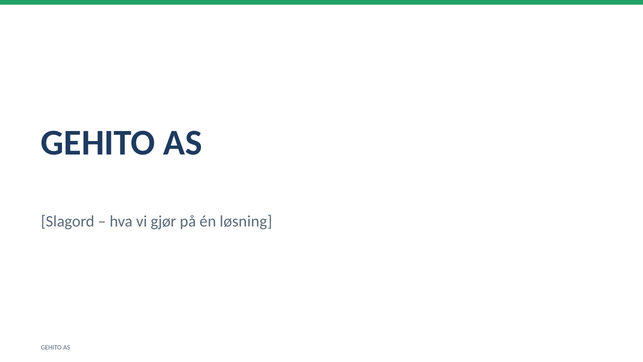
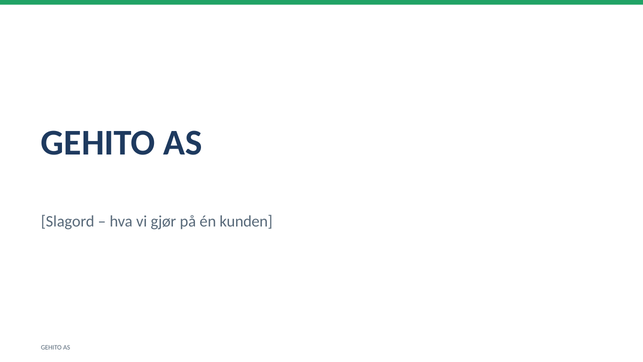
løsning: løsning -> kunden
